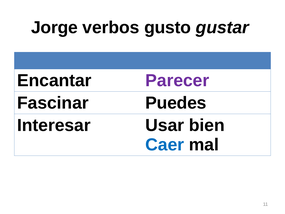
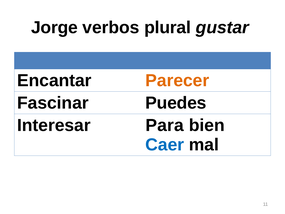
gusto: gusto -> plural
Parecer colour: purple -> orange
Usar: Usar -> Para
